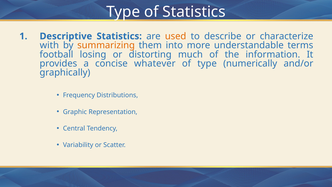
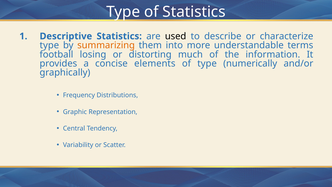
used colour: orange -> black
with at (49, 45): with -> type
whatever: whatever -> elements
